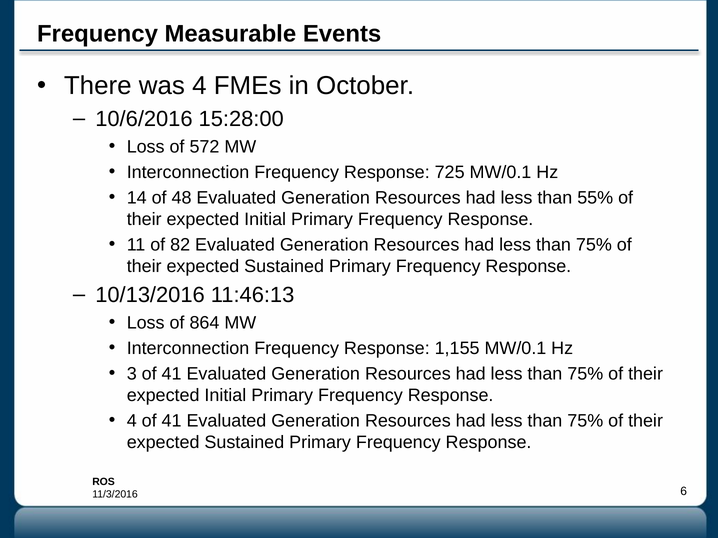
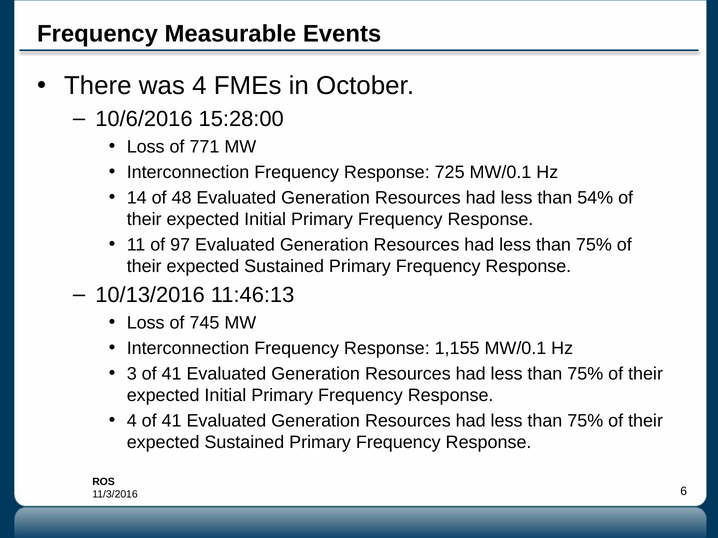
572: 572 -> 771
55%: 55% -> 54%
82: 82 -> 97
864: 864 -> 745
